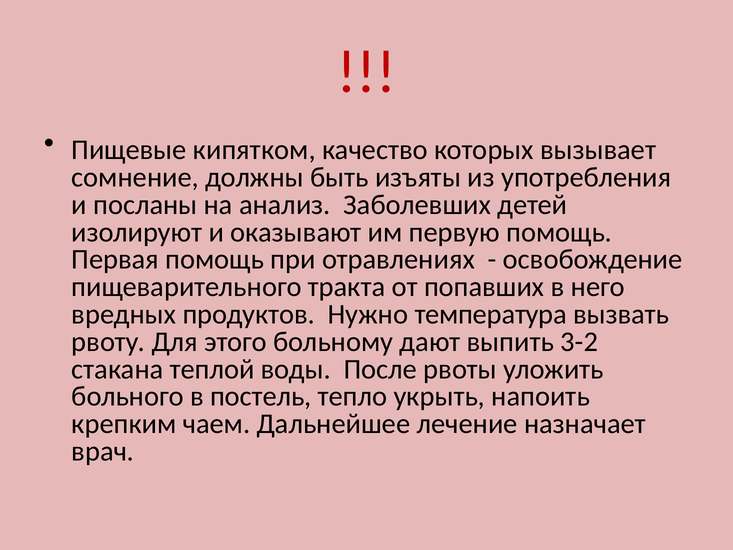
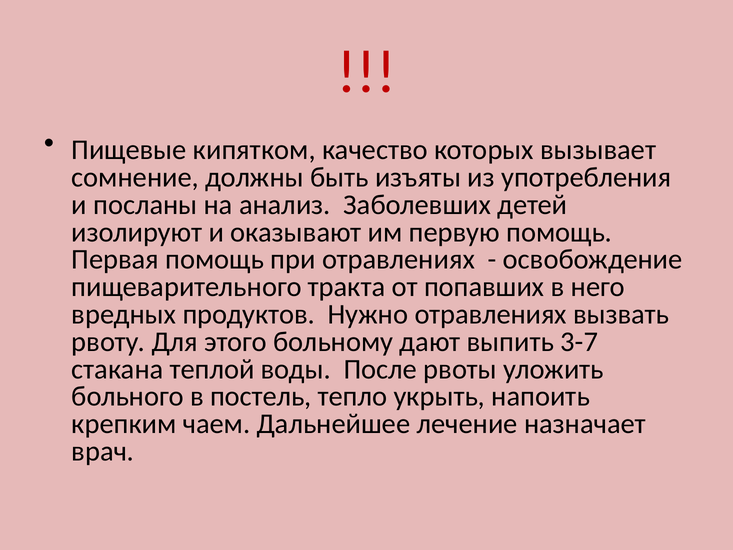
Нужно температура: температура -> отравлениях
3-2: 3-2 -> 3-7
